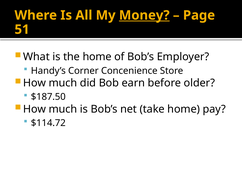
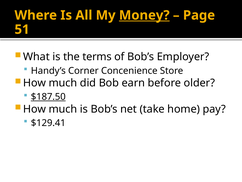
the home: home -> terms
$187.50 underline: none -> present
$114.72: $114.72 -> $129.41
